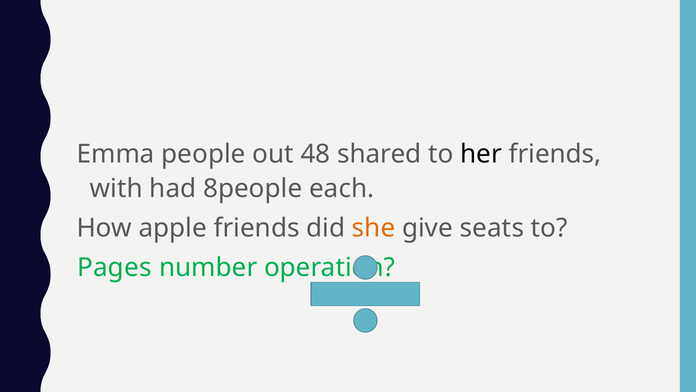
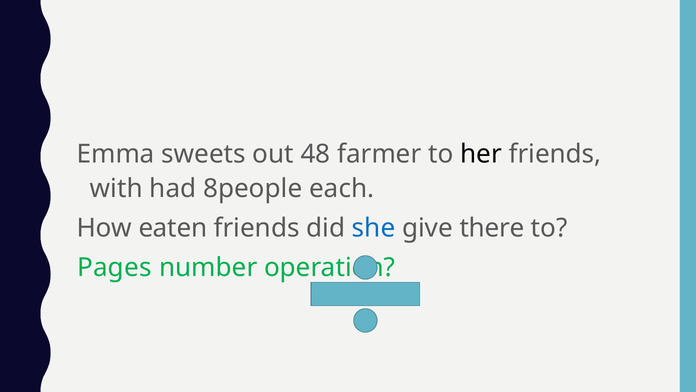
people: people -> sweets
shared: shared -> farmer
apple: apple -> eaten
she colour: orange -> blue
seats: seats -> there
